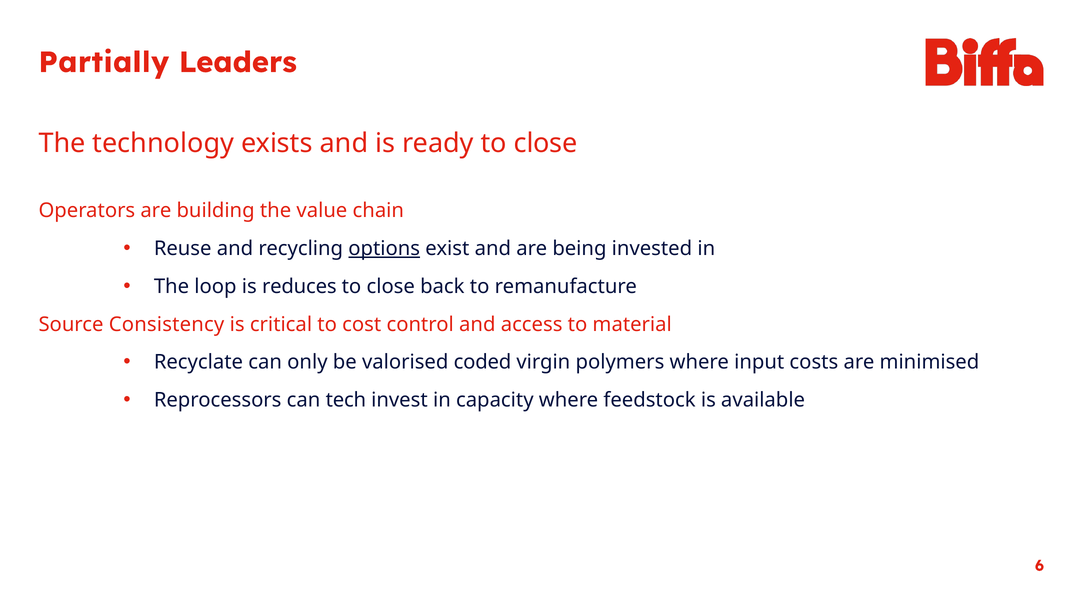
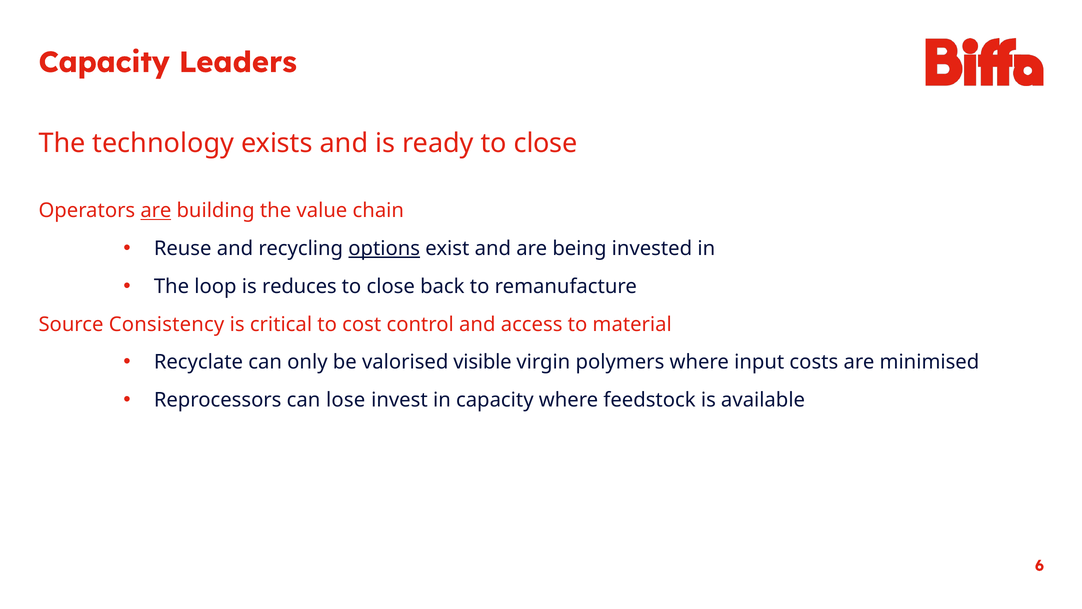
Partially at (104, 62): Partially -> Capacity
are at (156, 211) underline: none -> present
coded: coded -> visible
tech: tech -> lose
